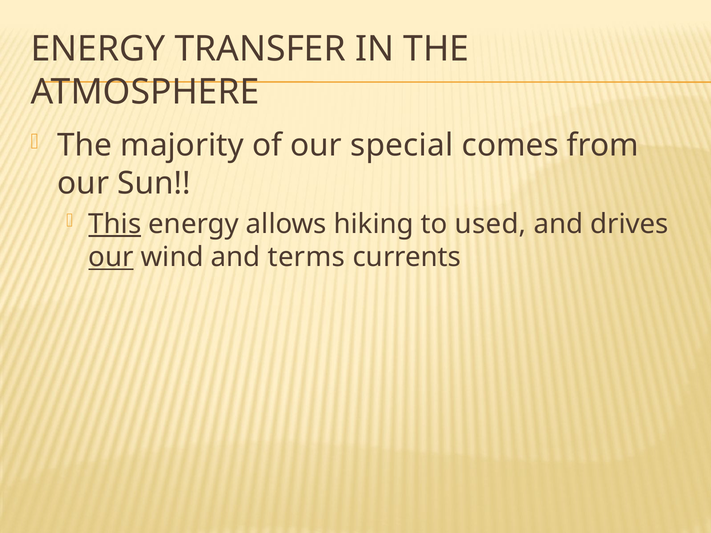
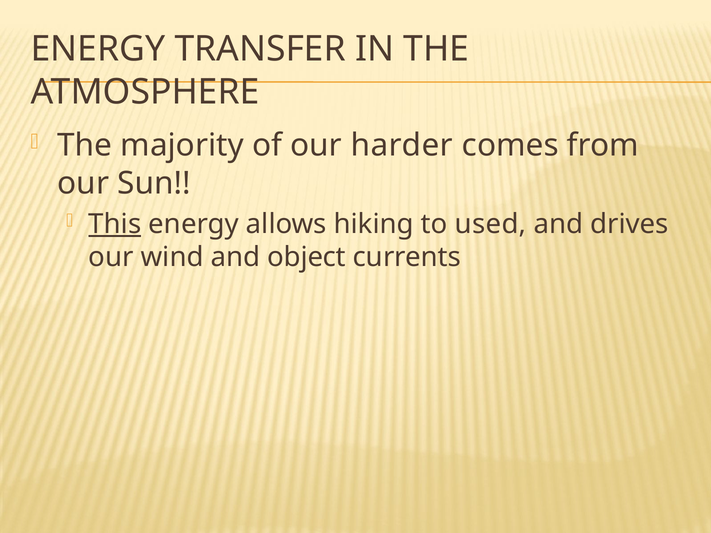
special: special -> harder
our at (111, 257) underline: present -> none
terms: terms -> object
